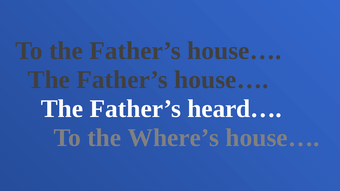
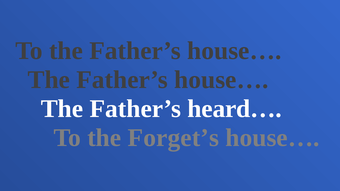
Where’s: Where’s -> Forget’s
